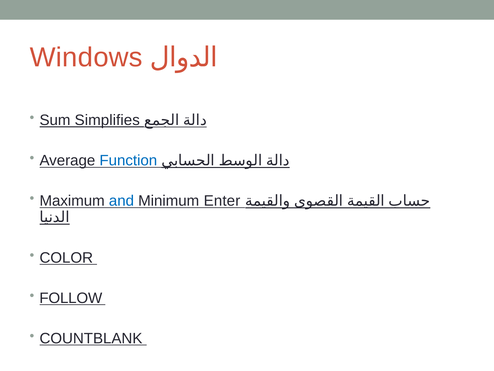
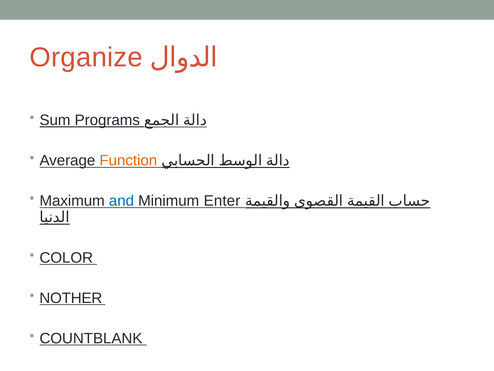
Windows: Windows -> Organize
Simplifies: Simplifies -> Programs
Function colour: blue -> orange
FOLLOW: FOLLOW -> NOTHER
